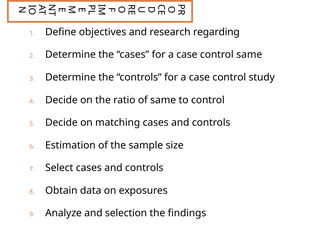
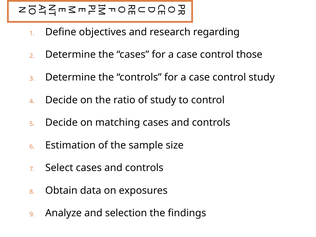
control same: same -> those
of same: same -> study
